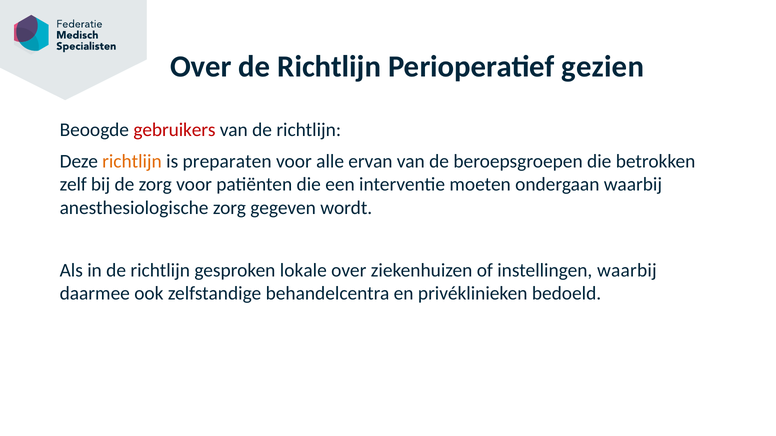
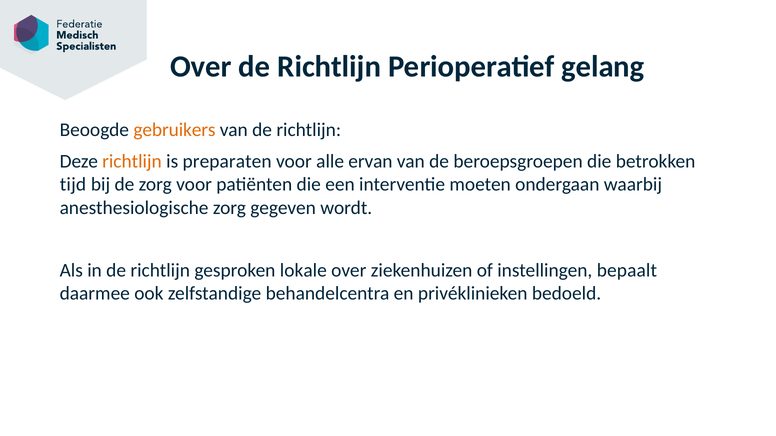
gezien: gezien -> gelang
gebruikers colour: red -> orange
zelf: zelf -> tijd
instellingen waarbij: waarbij -> bepaalt
